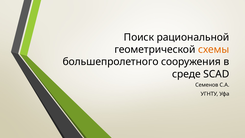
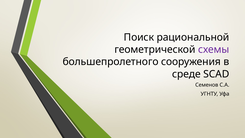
схемы colour: orange -> purple
